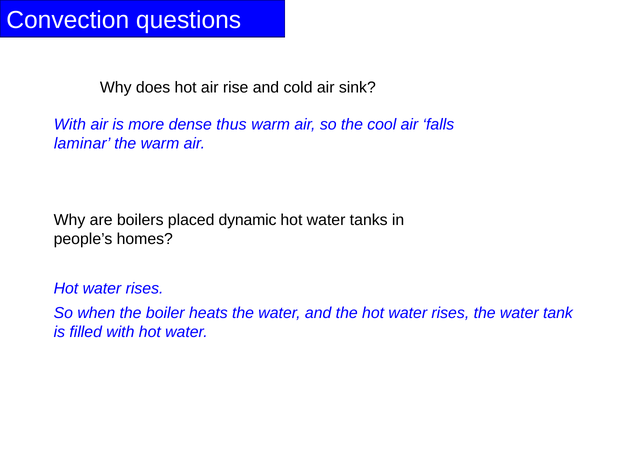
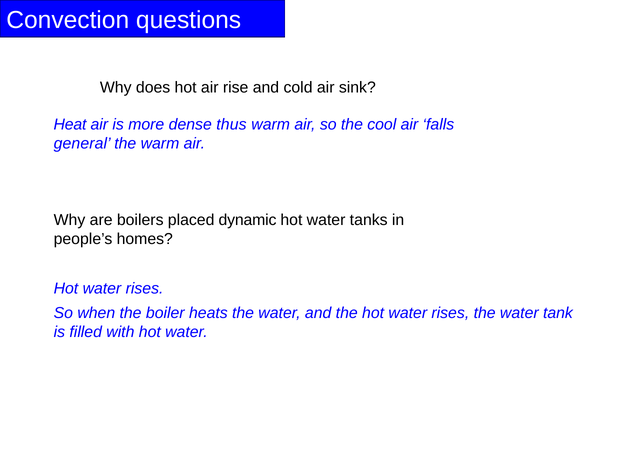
With at (70, 124): With -> Heat
laminar: laminar -> general
